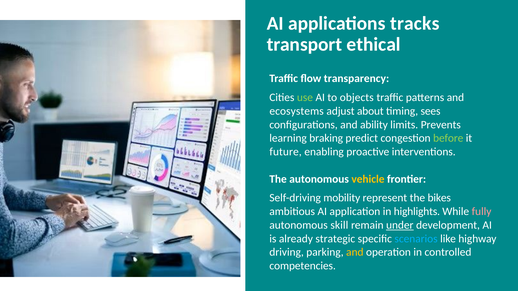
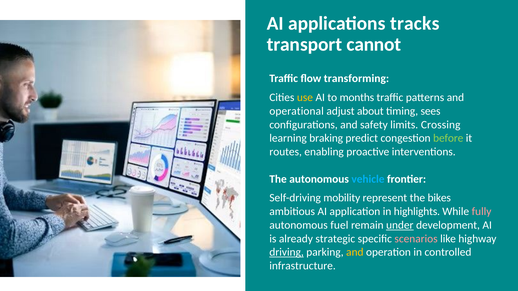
ethical: ethical -> cannot
transparency: transparency -> transforming
use colour: light green -> yellow
objects: objects -> months
ecosystems: ecosystems -> operational
ability: ability -> safety
Prevents: Prevents -> Crossing
future: future -> routes
vehicle colour: yellow -> light blue
skill: skill -> fuel
scenarios colour: light blue -> pink
driving underline: none -> present
competencies: competencies -> infrastructure
